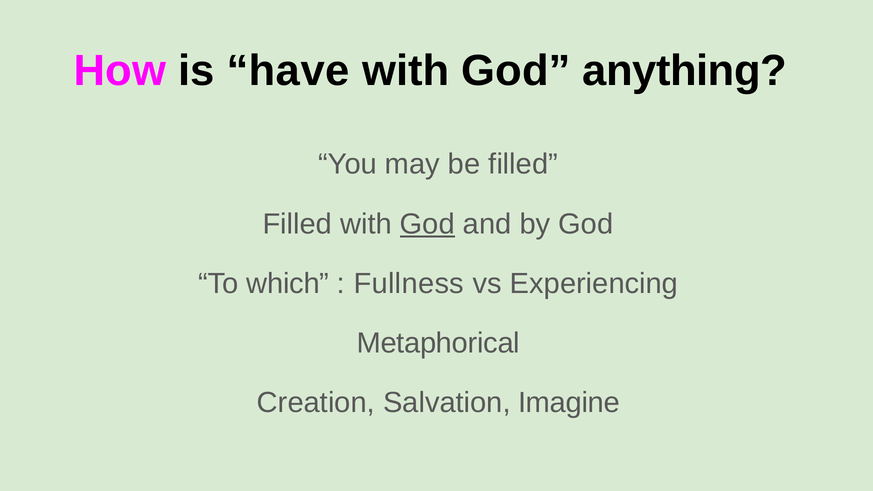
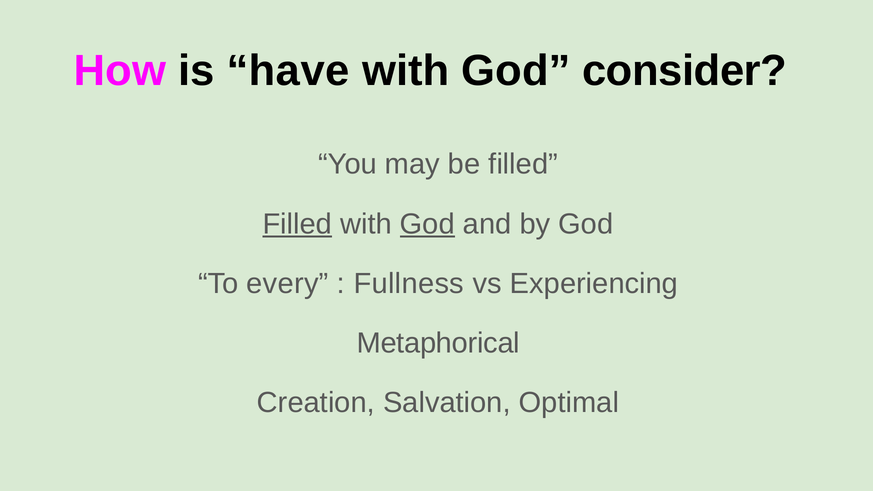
anything: anything -> consider
Filled at (297, 224) underline: none -> present
which: which -> every
Imagine: Imagine -> Optimal
